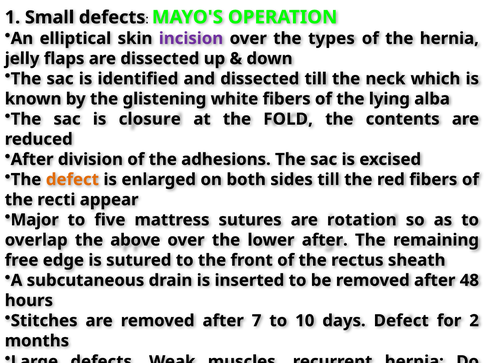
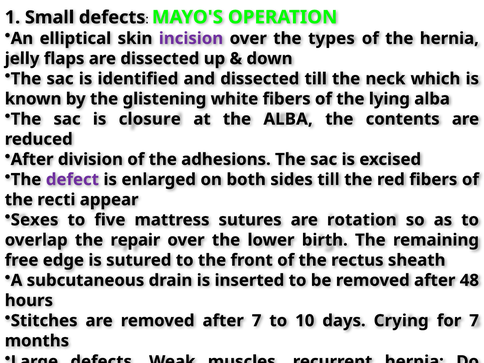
the FOLD: FOLD -> ALBA
defect at (72, 180) colour: orange -> purple
Major: Major -> Sexes
above: above -> repair
lower after: after -> birth
days Defect: Defect -> Crying
for 2: 2 -> 7
